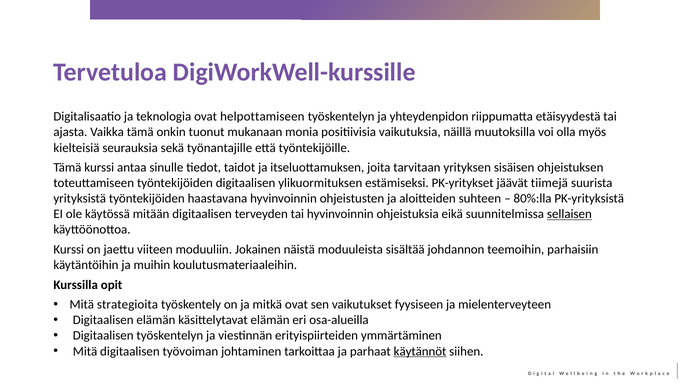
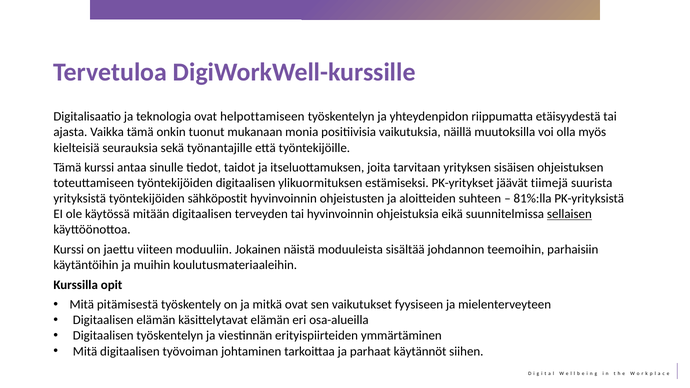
haastavana: haastavana -> sähköpostit
80%:lla: 80%:lla -> 81%:lla
strategioita: strategioita -> pitämisestä
käytännöt underline: present -> none
